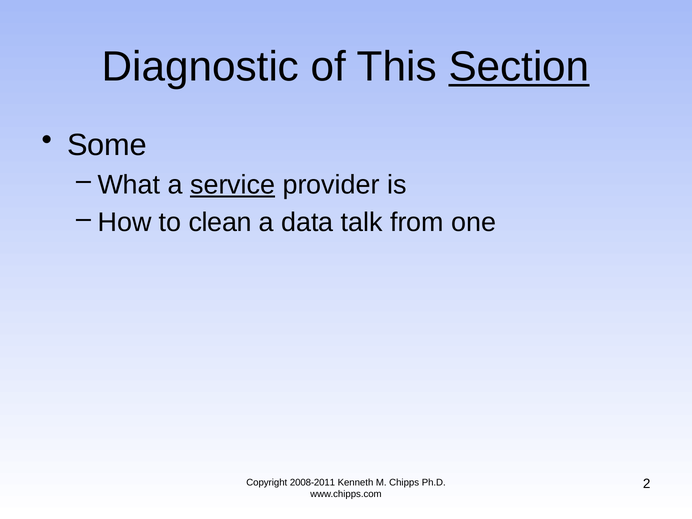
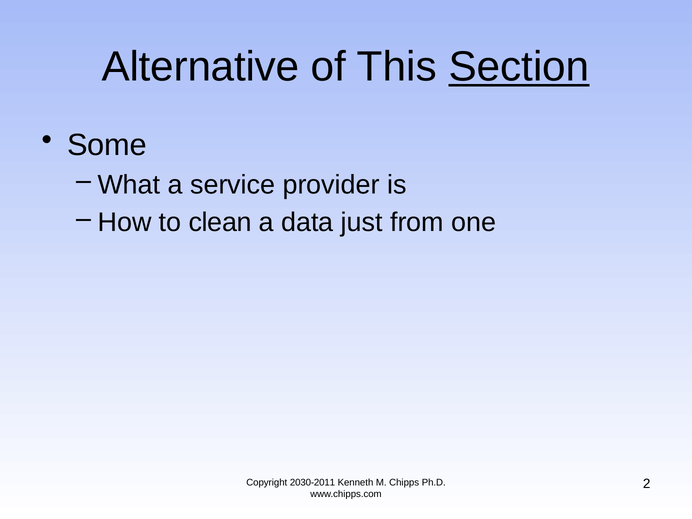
Diagnostic: Diagnostic -> Alternative
service underline: present -> none
talk: talk -> just
2008-2011: 2008-2011 -> 2030-2011
